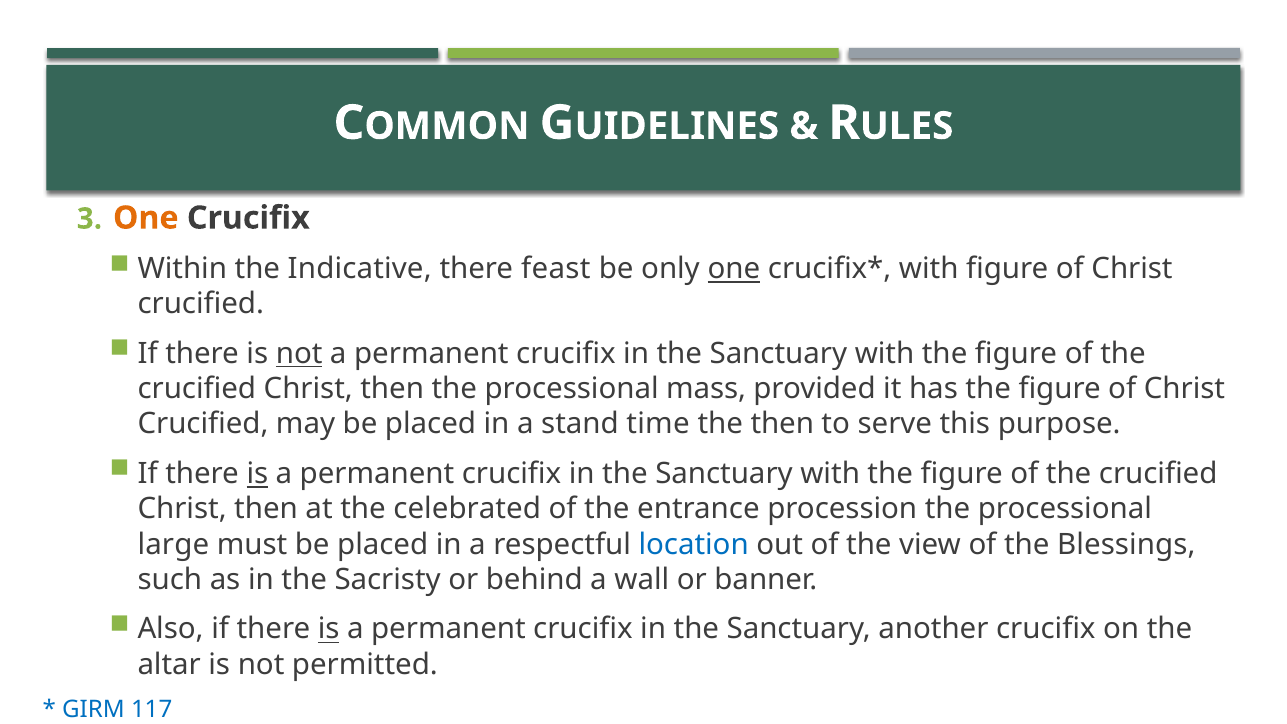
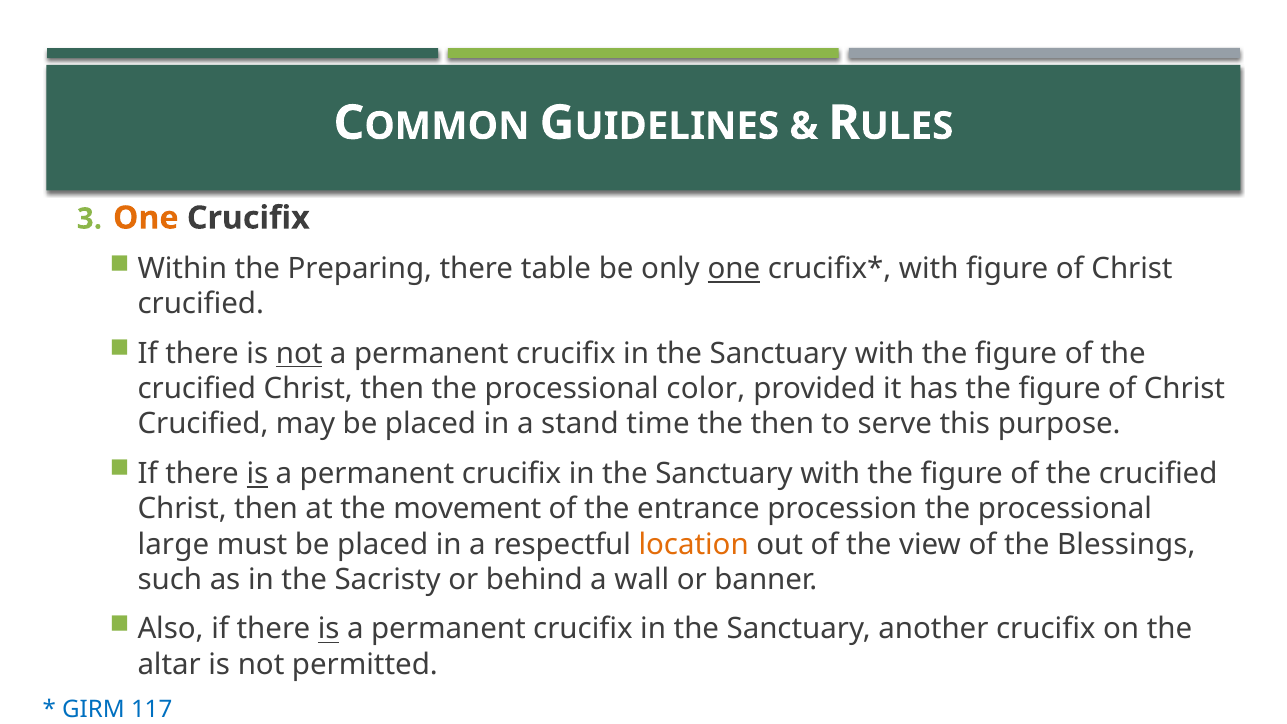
Indicative: Indicative -> Preparing
feast: feast -> table
mass: mass -> color
celebrated: celebrated -> movement
location colour: blue -> orange
